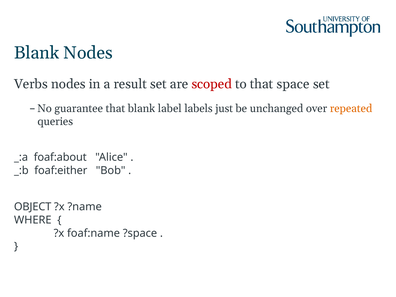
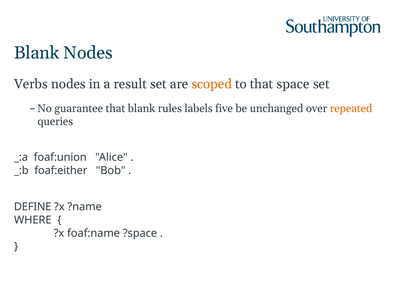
scoped colour: red -> orange
label: label -> rules
just: just -> five
foaf:about: foaf:about -> foaf:union
OBJECT: OBJECT -> DEFINE
